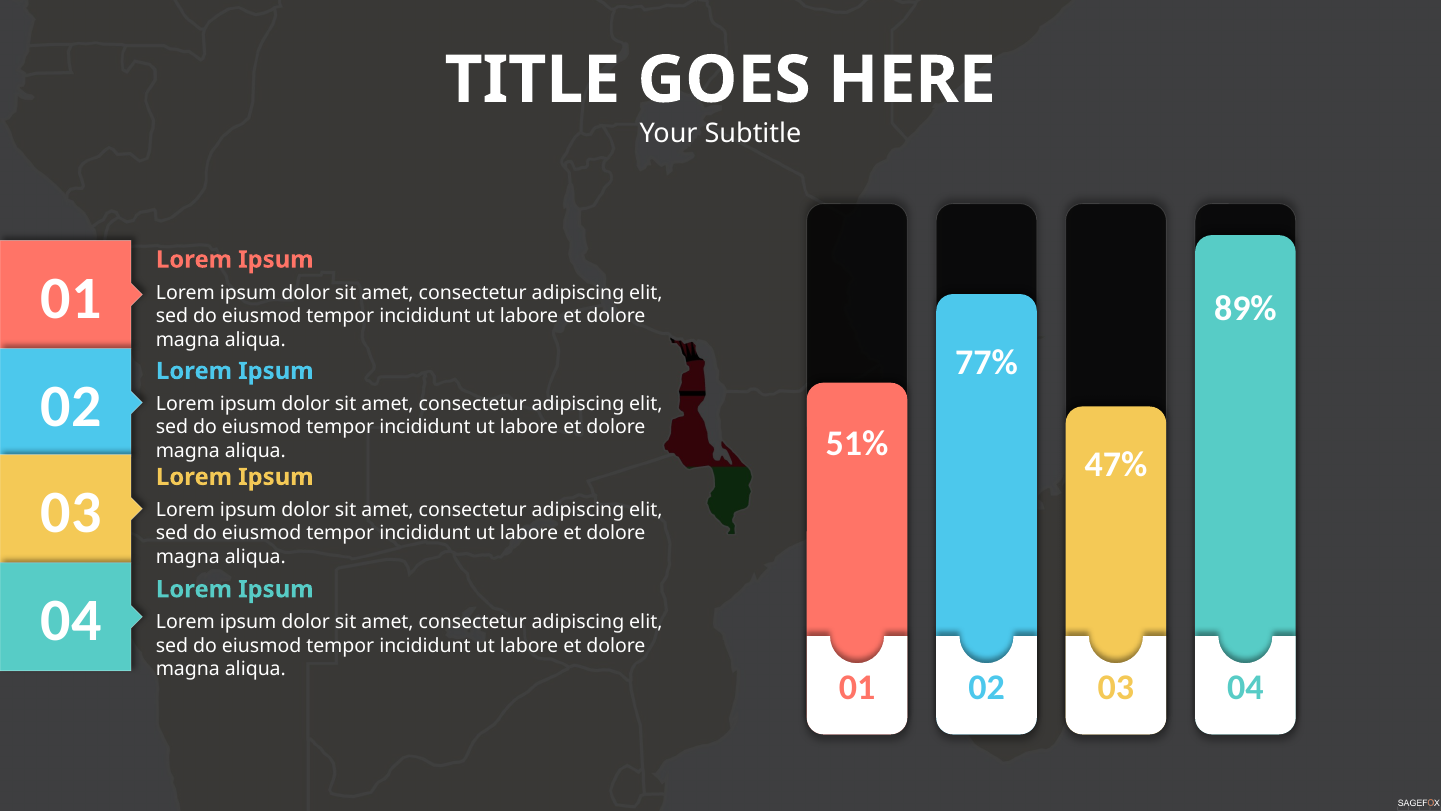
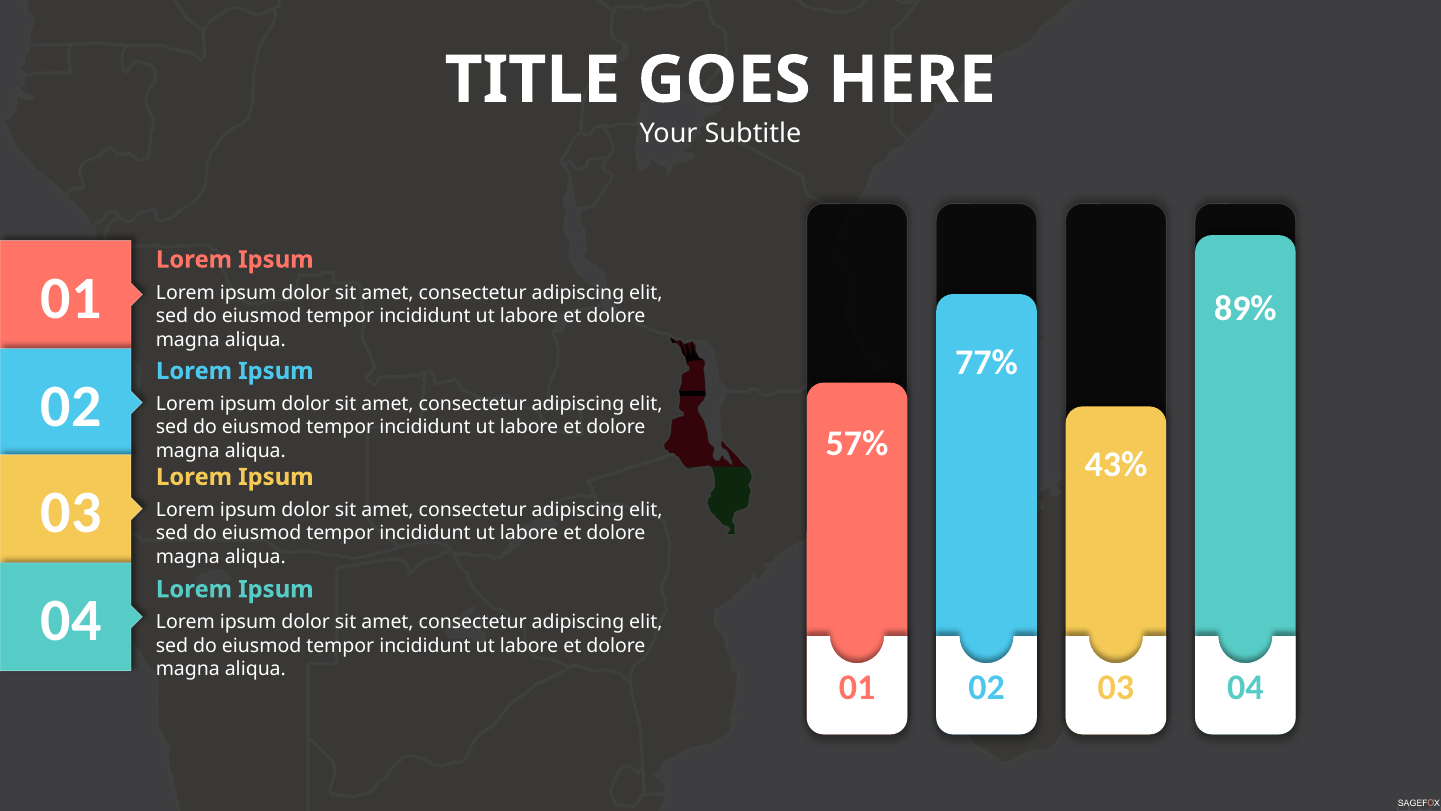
51%: 51% -> 57%
47%: 47% -> 43%
